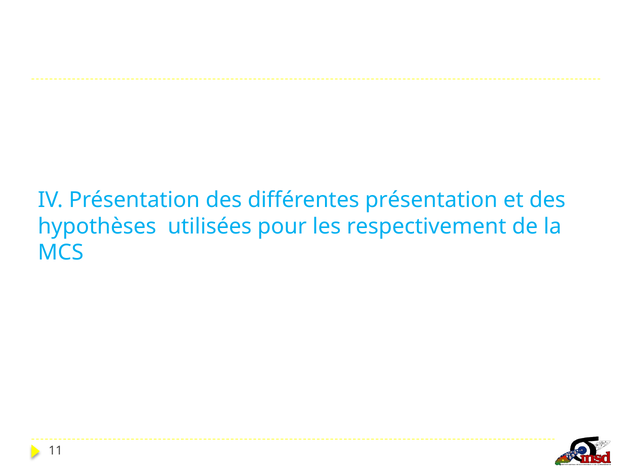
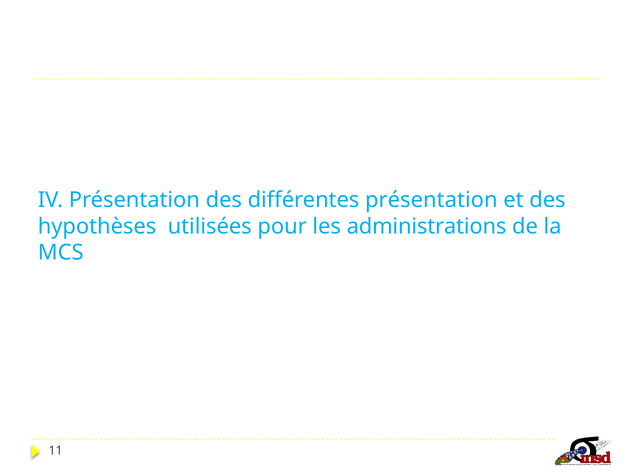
respectivement: respectivement -> administrations
